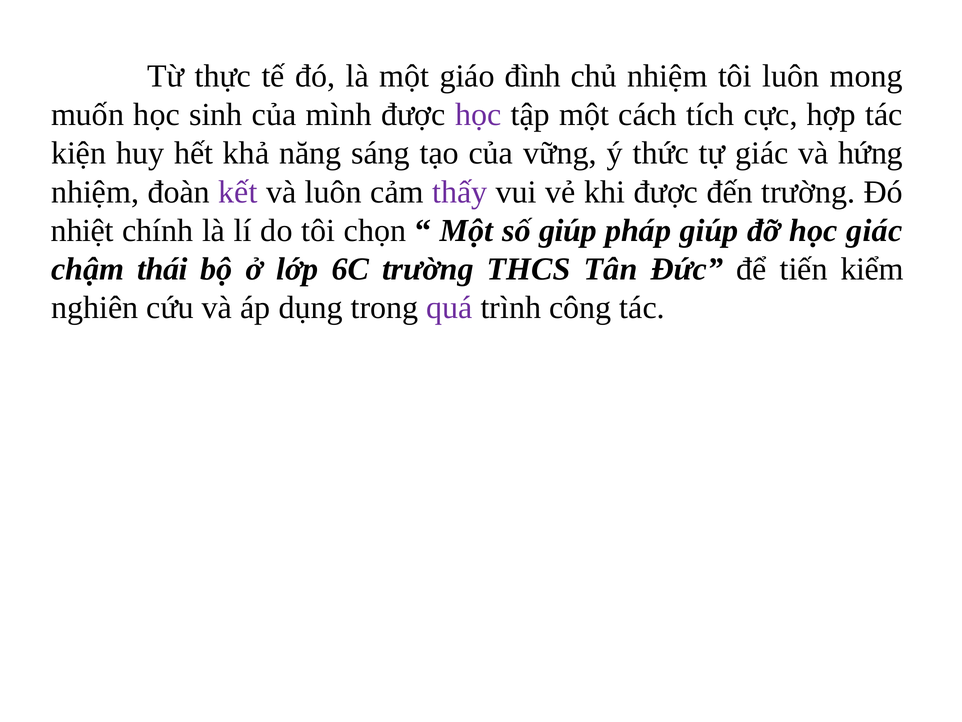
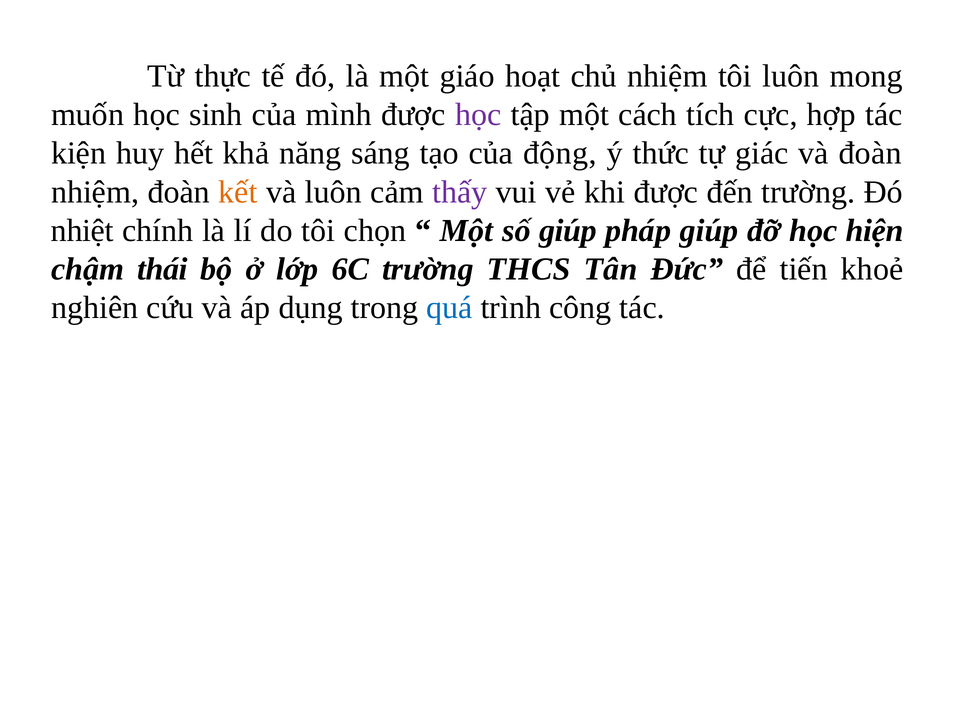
đình: đình -> hoạt
vững: vững -> động
và hứng: hứng -> đoàn
kết colour: purple -> orange
học giác: giác -> hiện
kiểm: kiểm -> khoẻ
quá colour: purple -> blue
